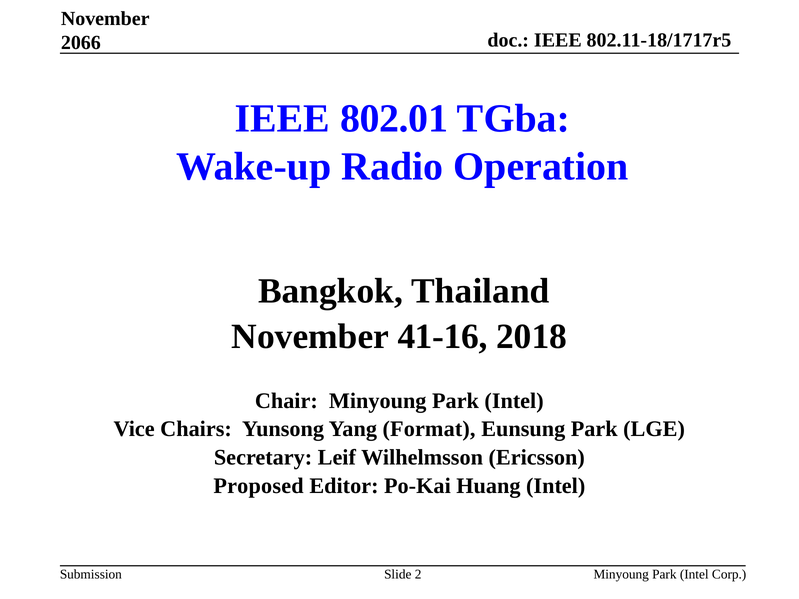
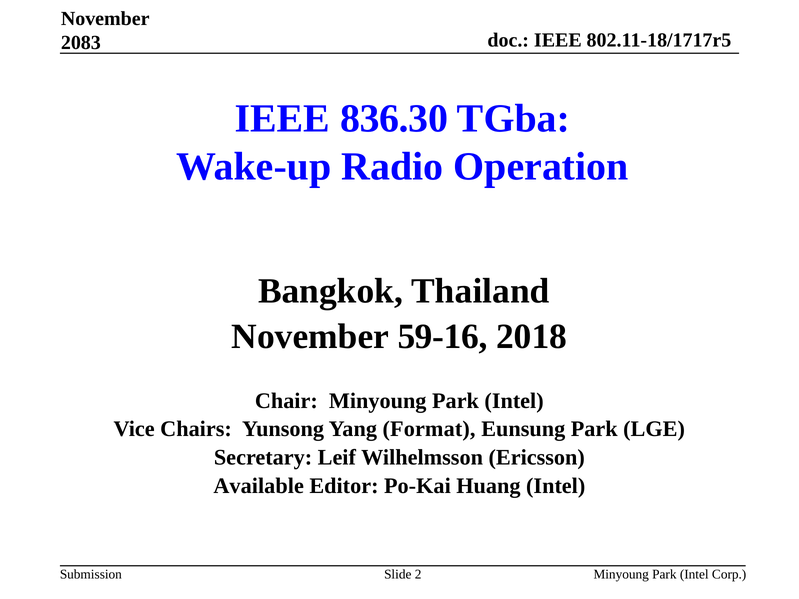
2066: 2066 -> 2083
802.01: 802.01 -> 836.30
41-16: 41-16 -> 59-16
Proposed: Proposed -> Available
